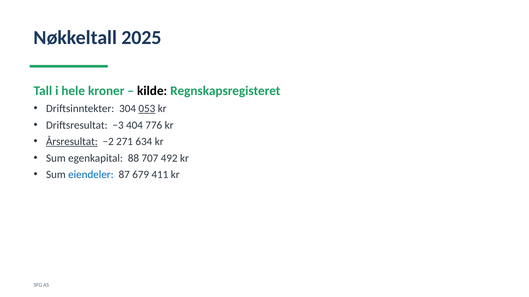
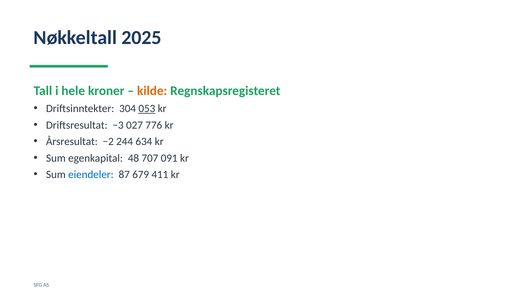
kilde colour: black -> orange
404: 404 -> 027
Årsresultat underline: present -> none
271: 271 -> 244
88: 88 -> 48
492: 492 -> 091
